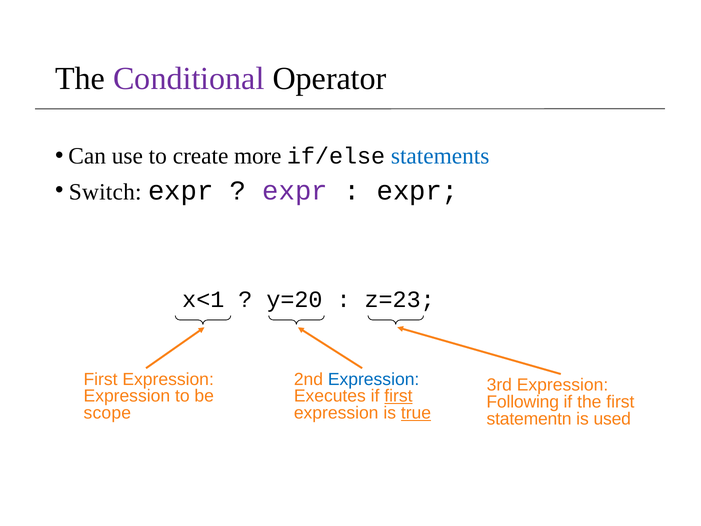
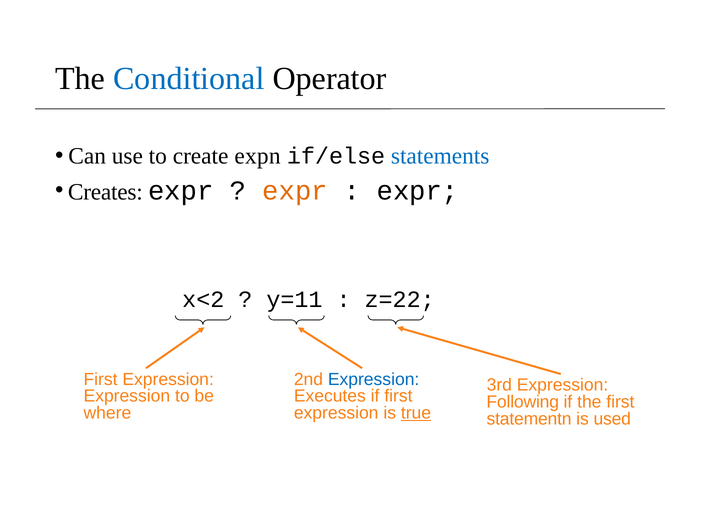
Conditional colour: purple -> blue
more: more -> expn
Switch: Switch -> Creates
expr at (295, 191) colour: purple -> orange
x<1: x<1 -> x<2
y=20: y=20 -> y=11
z=23: z=23 -> z=22
first at (398, 396) underline: present -> none
scope: scope -> where
